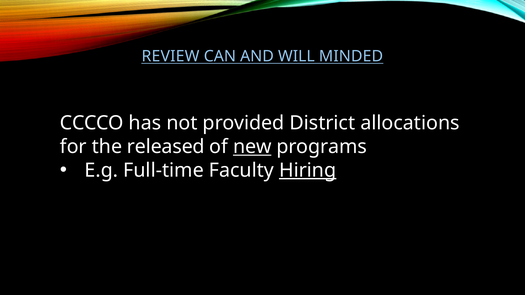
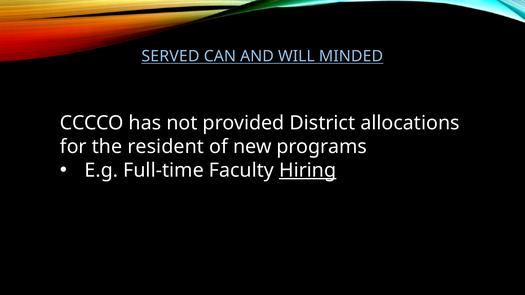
REVIEW: REVIEW -> SERVED
released: released -> resident
new underline: present -> none
